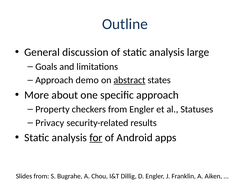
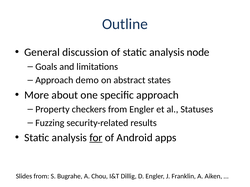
large: large -> node
abstract underline: present -> none
Privacy: Privacy -> Fuzzing
